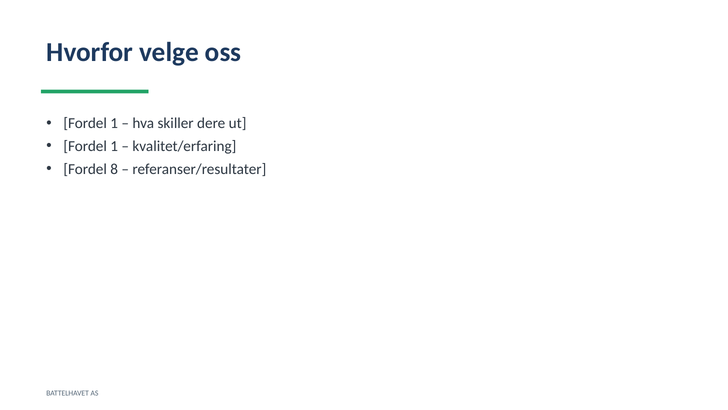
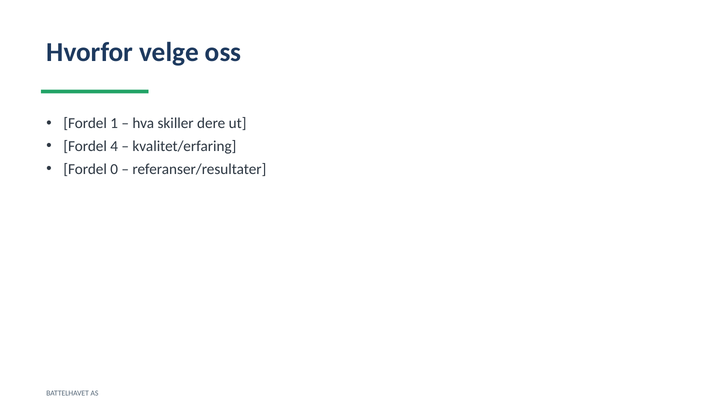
1 at (114, 146): 1 -> 4
8: 8 -> 0
